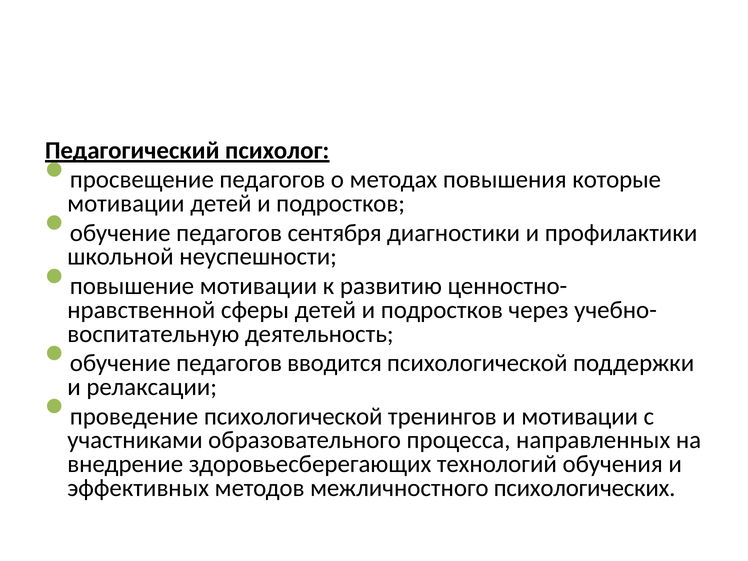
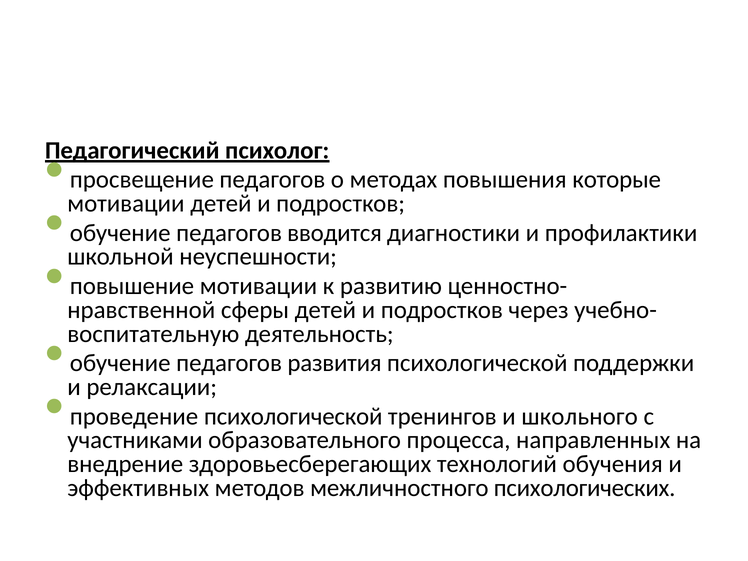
сентября: сентября -> вводится
вводится: вводится -> развития
и мотивации: мотивации -> школьного
